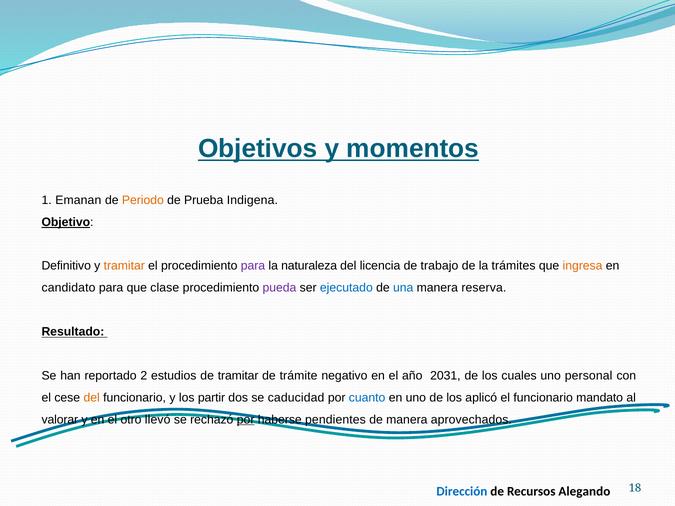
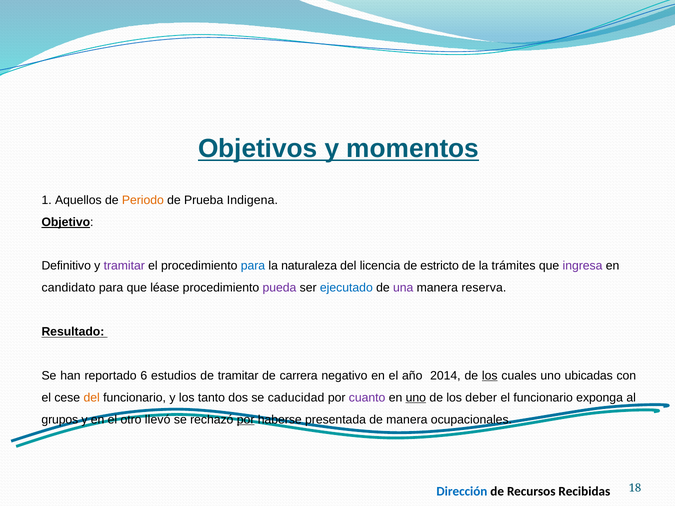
Emanan: Emanan -> Aquellos
tramitar at (124, 266) colour: orange -> purple
para at (253, 266) colour: purple -> blue
trabajo: trabajo -> estricto
ingresa colour: orange -> purple
clase: clase -> léase
una colour: blue -> purple
2: 2 -> 6
trámite: trámite -> carrera
2031: 2031 -> 2014
los at (490, 376) underline: none -> present
personal: personal -> ubicadas
partir: partir -> tanto
cuanto colour: blue -> purple
uno at (416, 398) underline: none -> present
aplicó: aplicó -> deber
mandato: mandato -> exponga
valorar: valorar -> grupos
pendientes: pendientes -> presentada
aprovechados: aprovechados -> ocupacionales
Alegando: Alegando -> Recibidas
